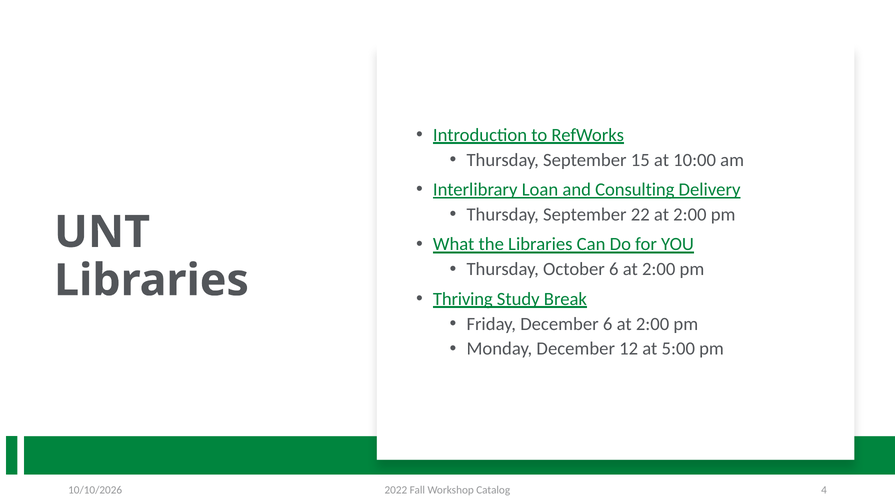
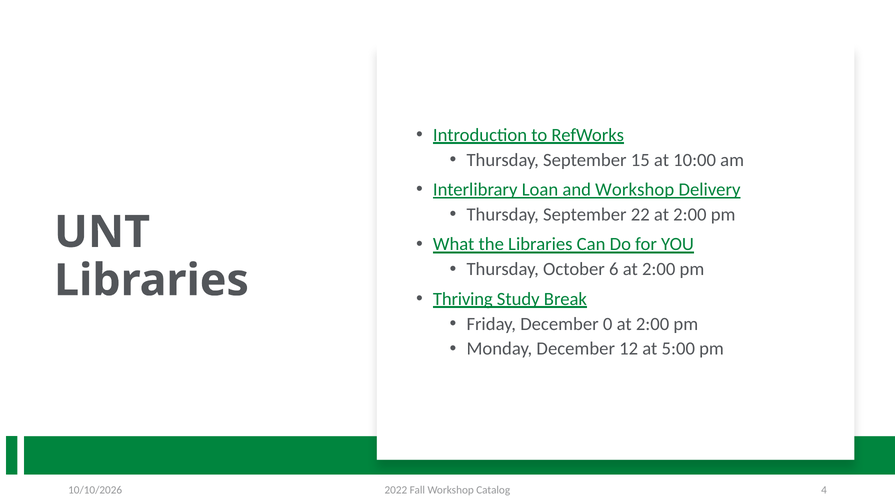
and Consulting: Consulting -> Workshop
December 6: 6 -> 0
